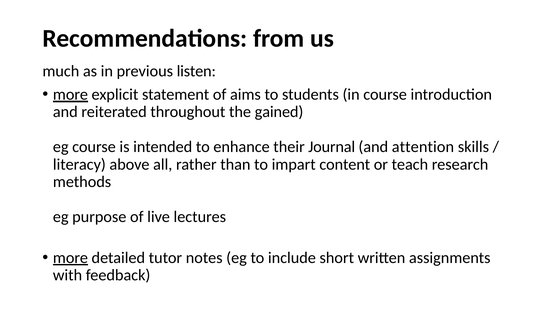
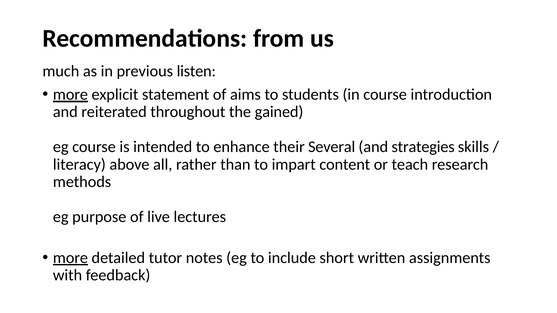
Journal: Journal -> Several
attention: attention -> strategies
